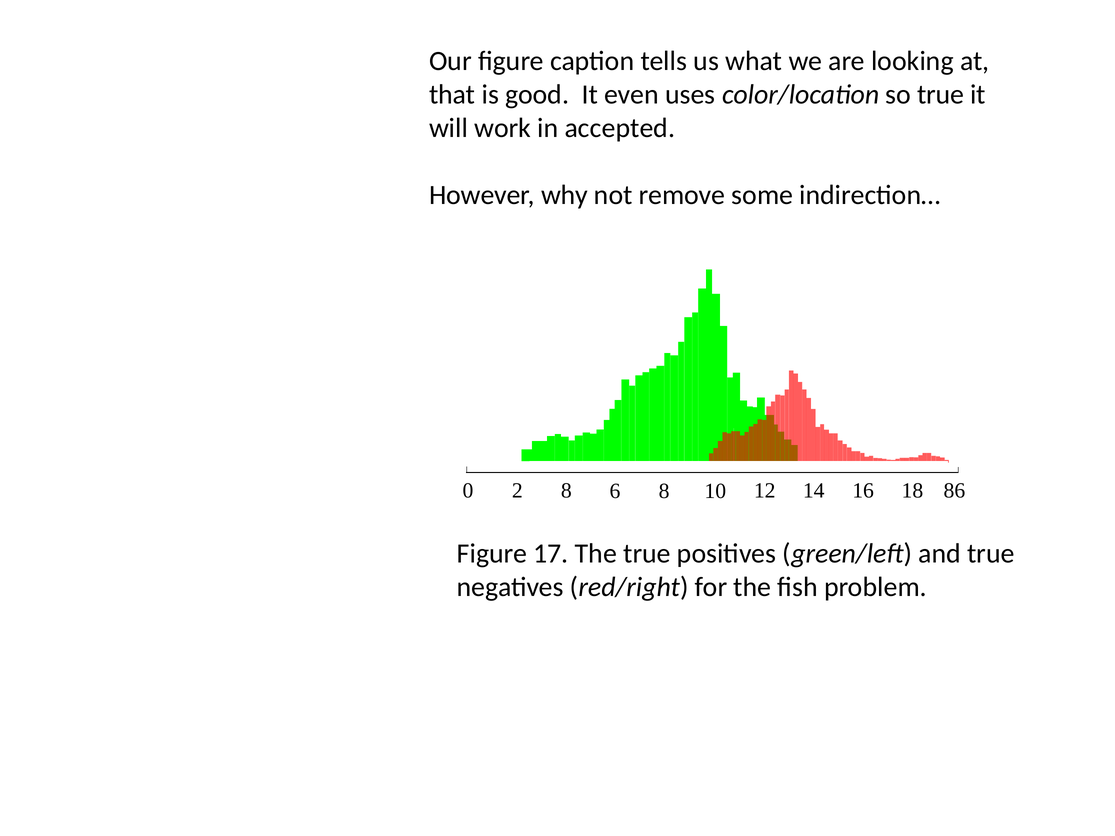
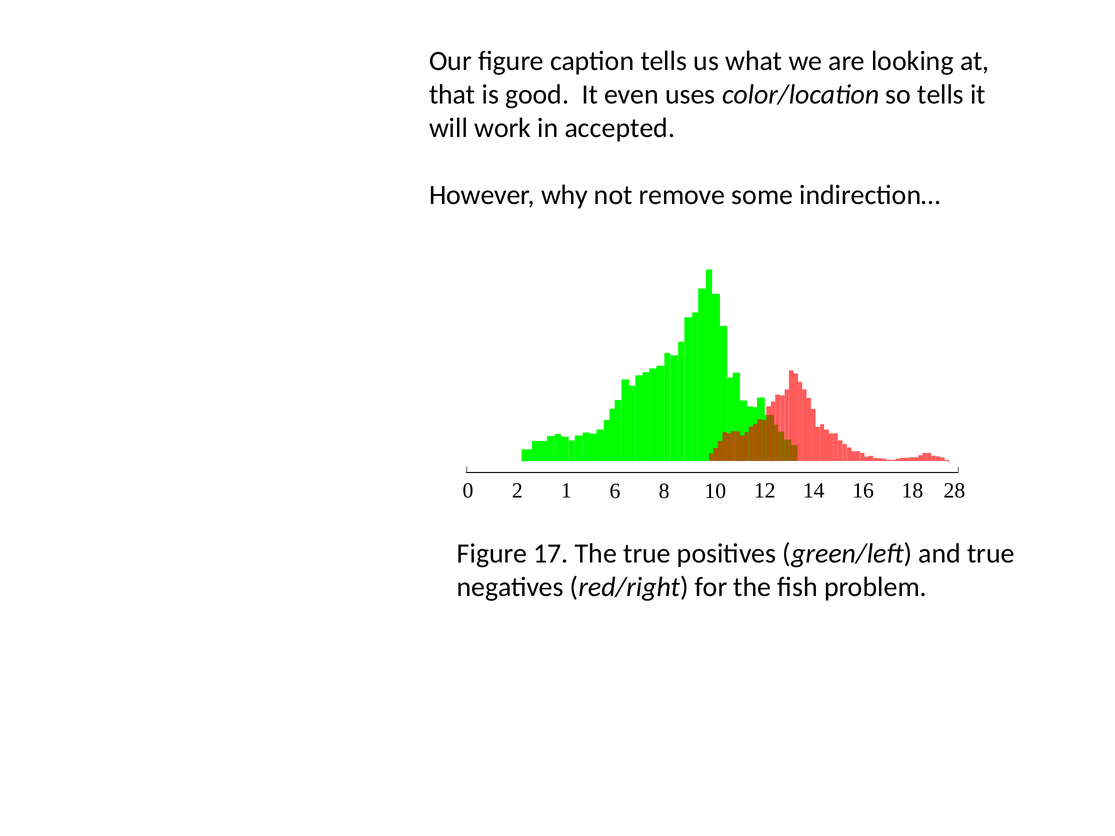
so true: true -> tells
2 8: 8 -> 1
86: 86 -> 28
